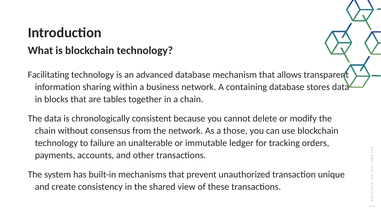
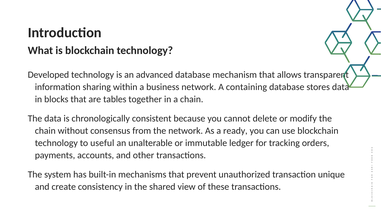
Facilitating: Facilitating -> Developed
those: those -> ready
failure: failure -> useful
